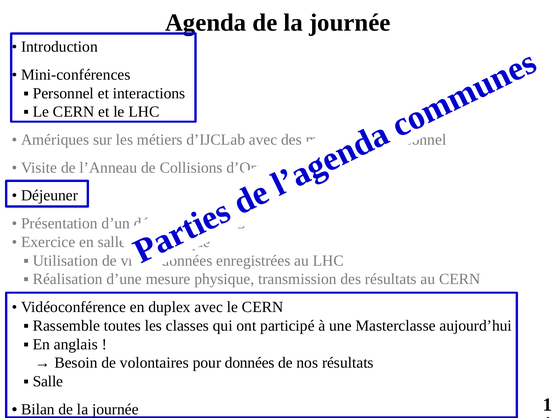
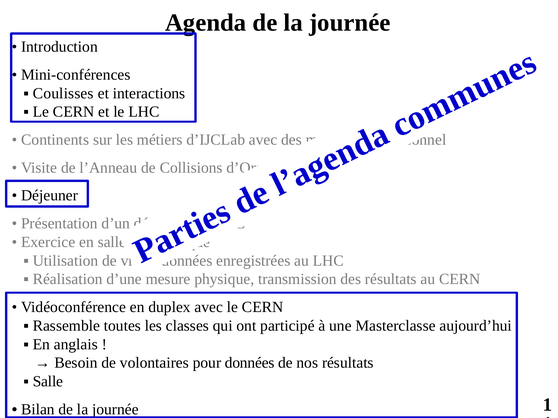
Personnel at (63, 93): Personnel -> Coulisses
Amériques: Amériques -> Continents
